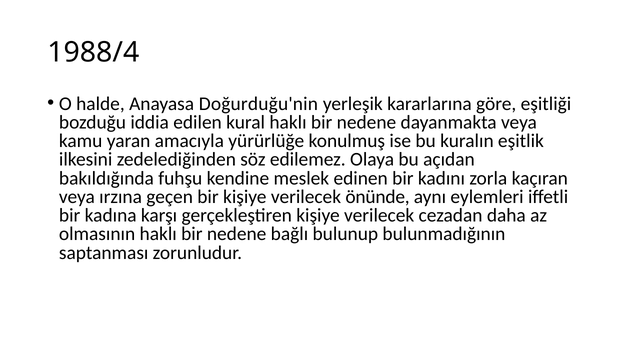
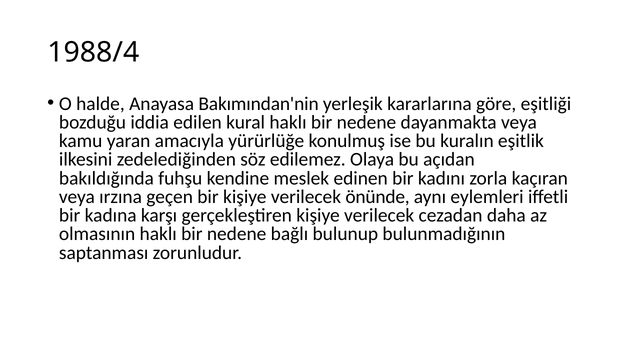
Doğurduğu'nin: Doğurduğu'nin -> Bakımından'nin
